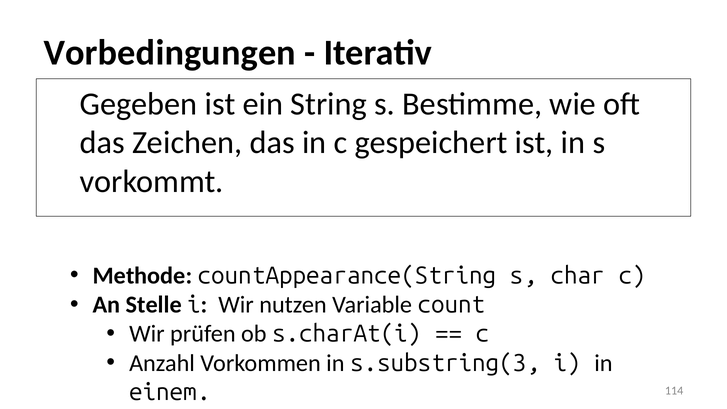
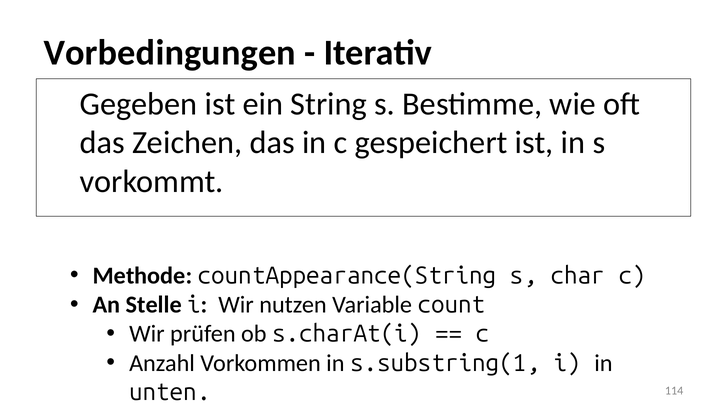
s.substring(3: s.substring(3 -> s.substring(1
einem: einem -> unten
